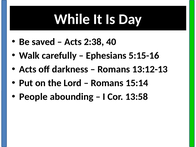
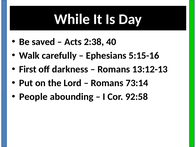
Acts at (28, 69): Acts -> First
15:14: 15:14 -> 73:14
13:58: 13:58 -> 92:58
